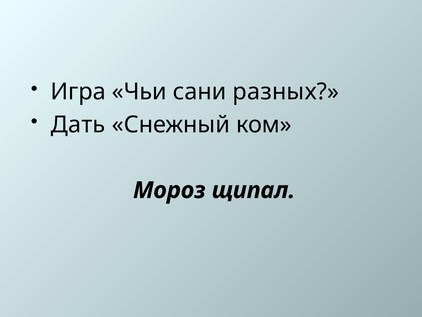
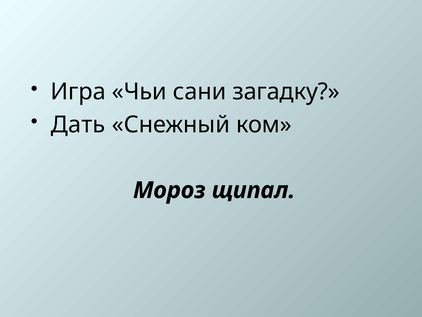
разных: разных -> загадку
